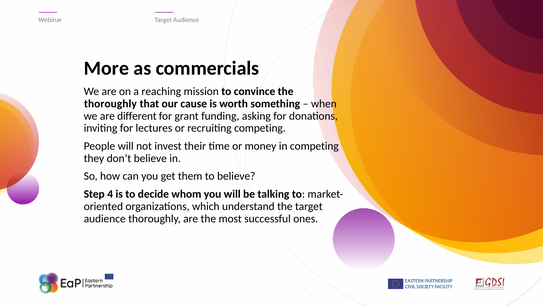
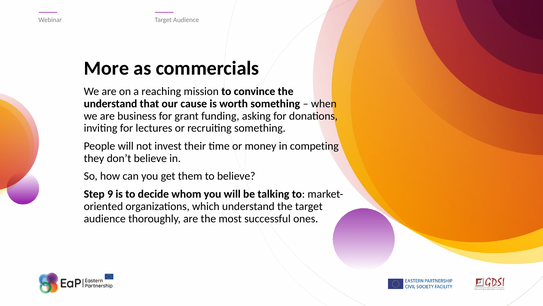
thoroughly at (110, 103): thoroughly -> understand
different: different -> business
recruiting competing: competing -> something
4: 4 -> 9
